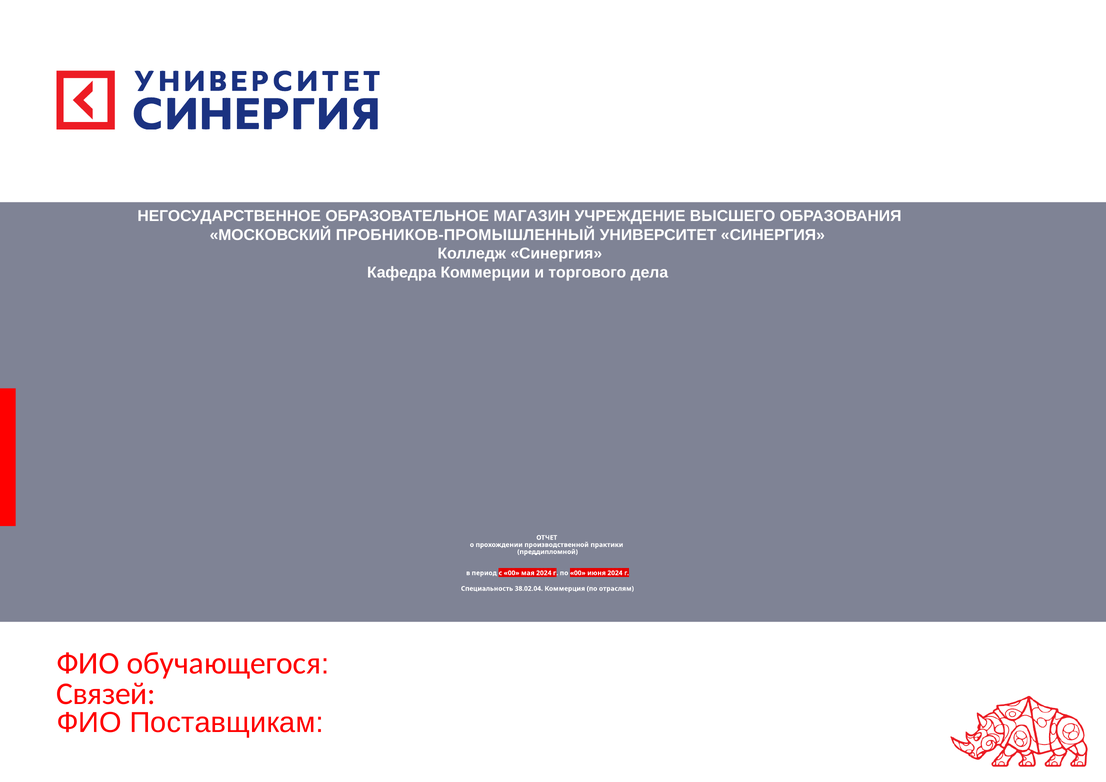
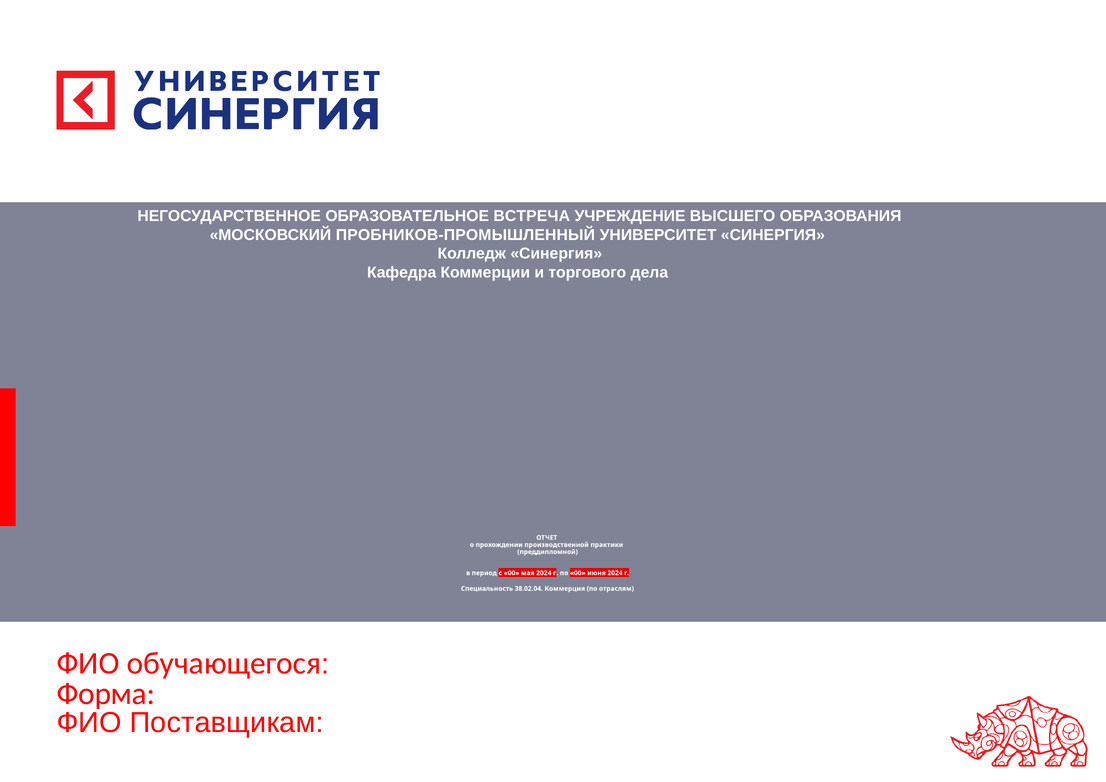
МАГАЗИН: МАГАЗИН -> ВСТРЕЧА
Связей: Связей -> Форма
